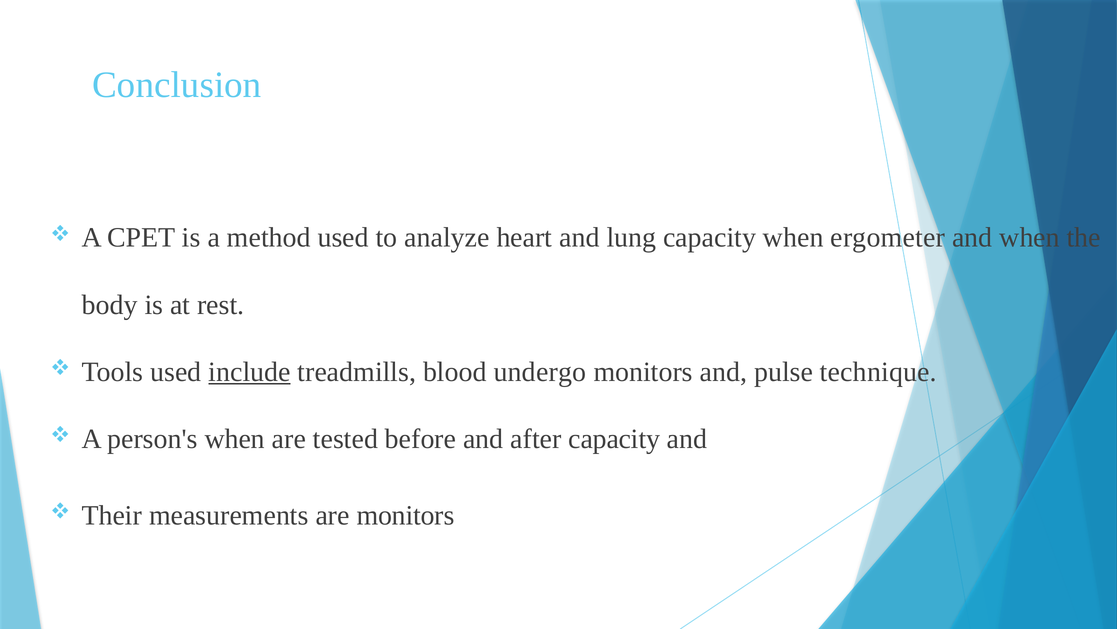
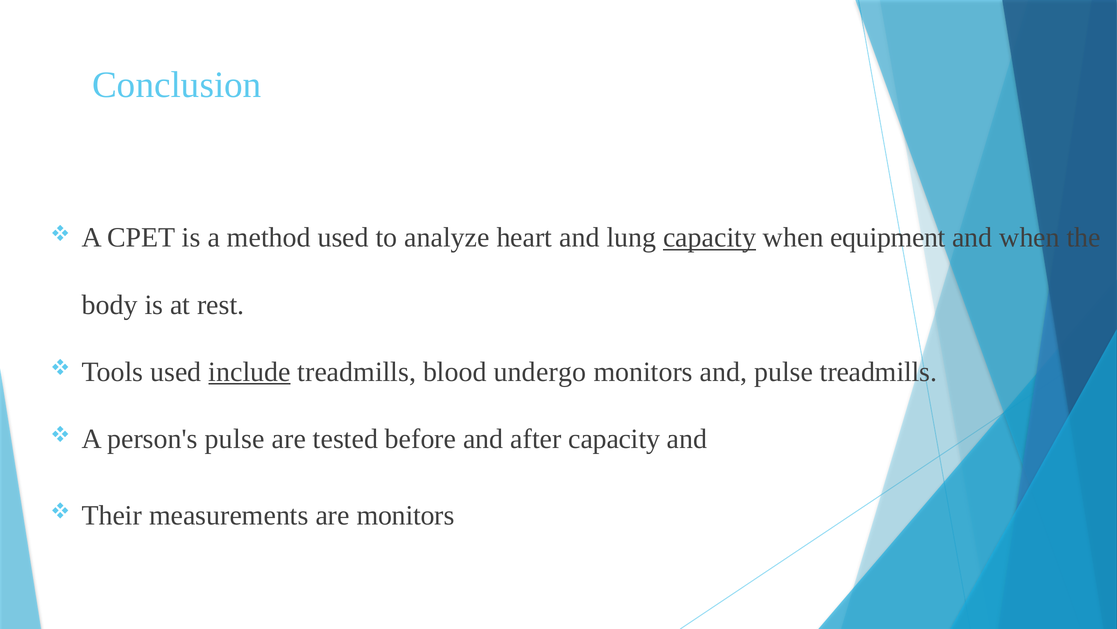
capacity at (710, 237) underline: none -> present
ergometer: ergometer -> equipment
pulse technique: technique -> treadmills
person's when: when -> pulse
